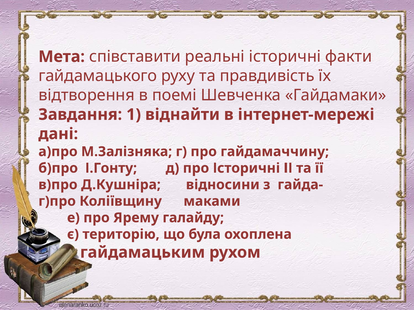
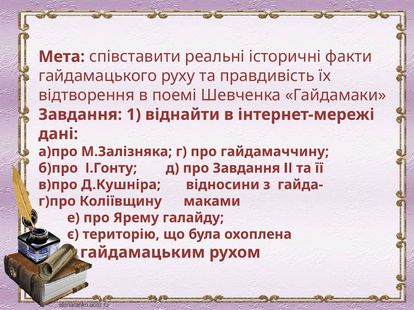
про Історичні: Історичні -> Завдання
